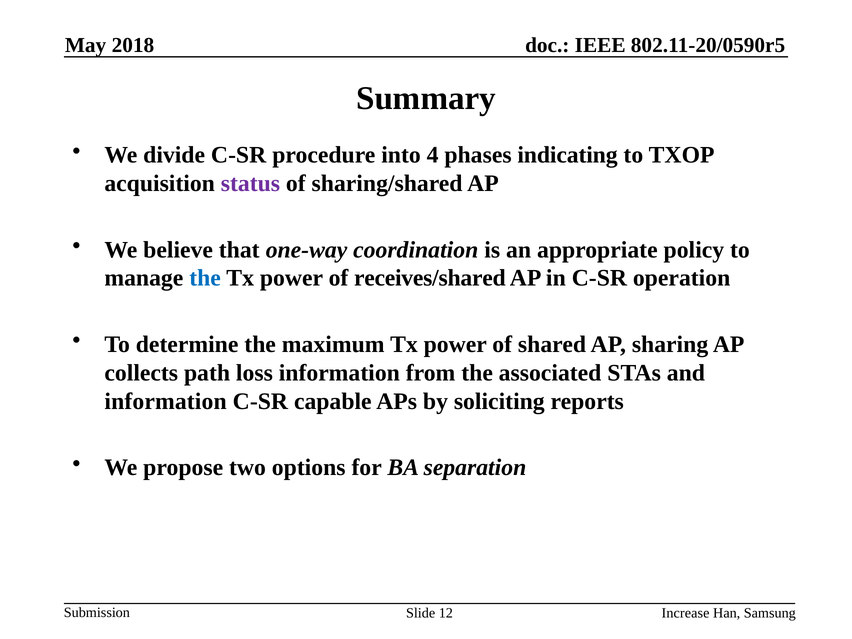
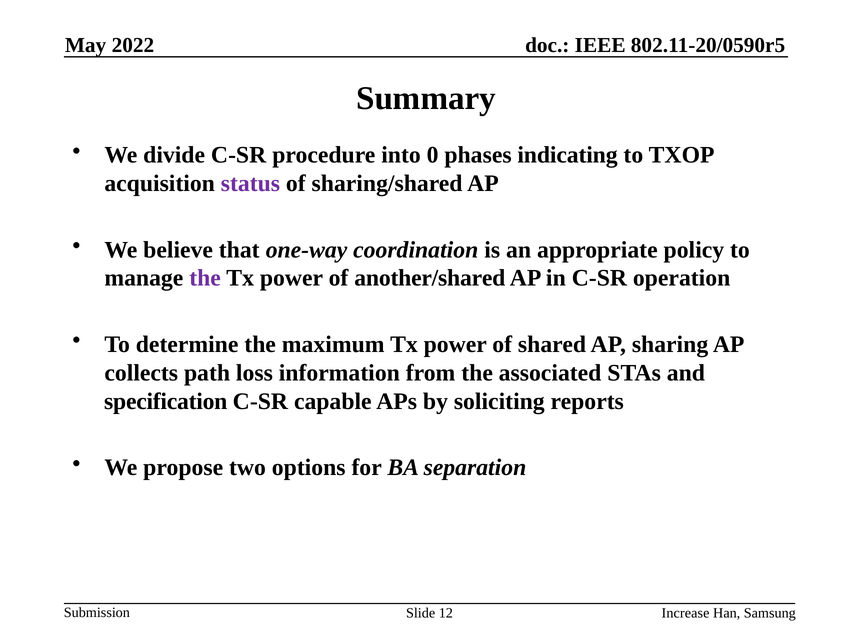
2018: 2018 -> 2022
4: 4 -> 0
the at (205, 278) colour: blue -> purple
receives/shared: receives/shared -> another/shared
information at (166, 401): information -> specification
